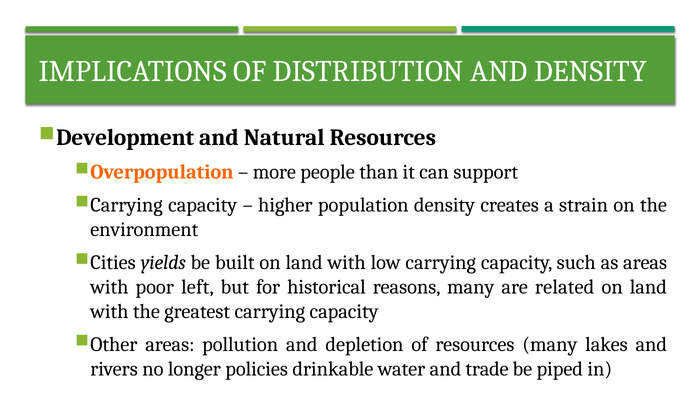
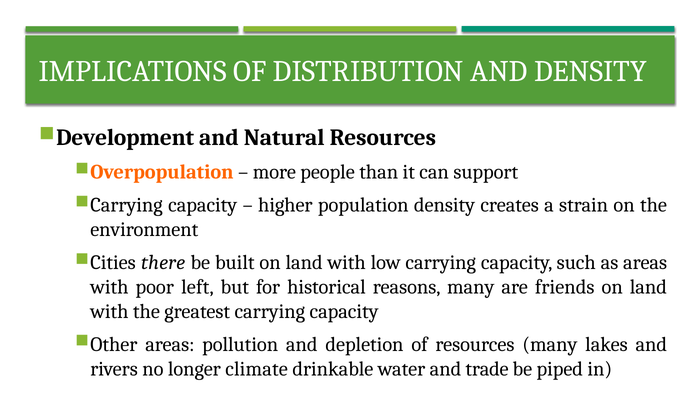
yields: yields -> there
related: related -> friends
policies: policies -> climate
